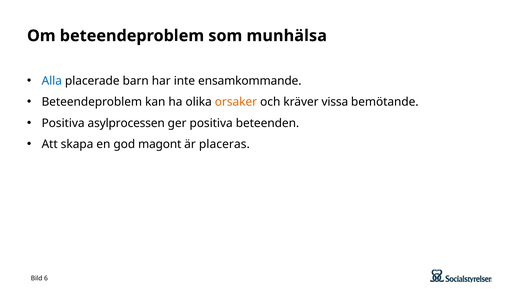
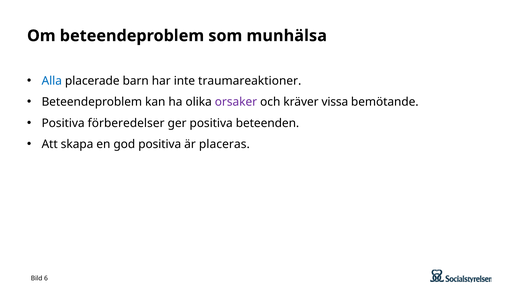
ensamkommande: ensamkommande -> traumareaktioner
orsaker colour: orange -> purple
asylprocessen: asylprocessen -> förberedelser
god magont: magont -> positiva
